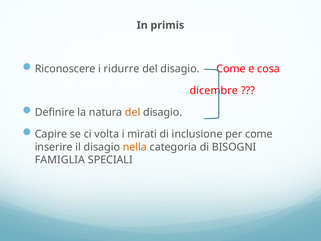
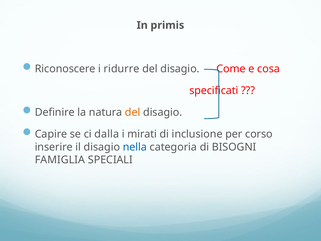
dicembre: dicembre -> specificati
volta: volta -> dalla
per come: come -> corso
nella colour: orange -> blue
